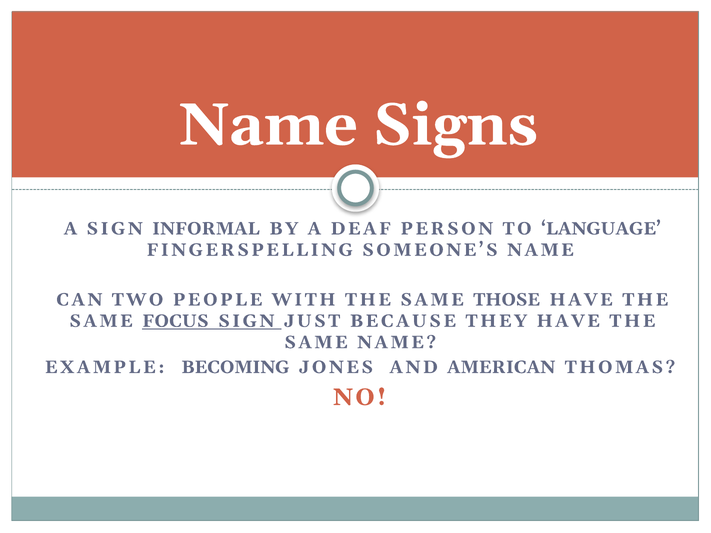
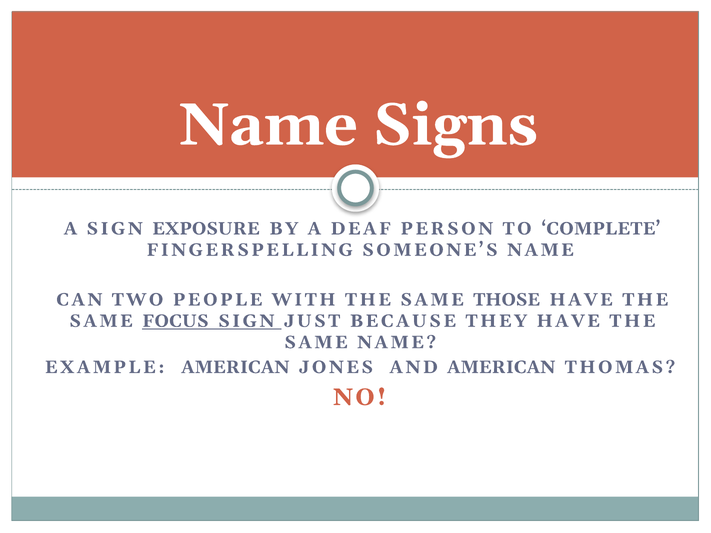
INFORMAL: INFORMAL -> EXPOSURE
LANGUAGE: LANGUAGE -> COMPLETE
EXAMPLE BECOMING: BECOMING -> AMERICAN
